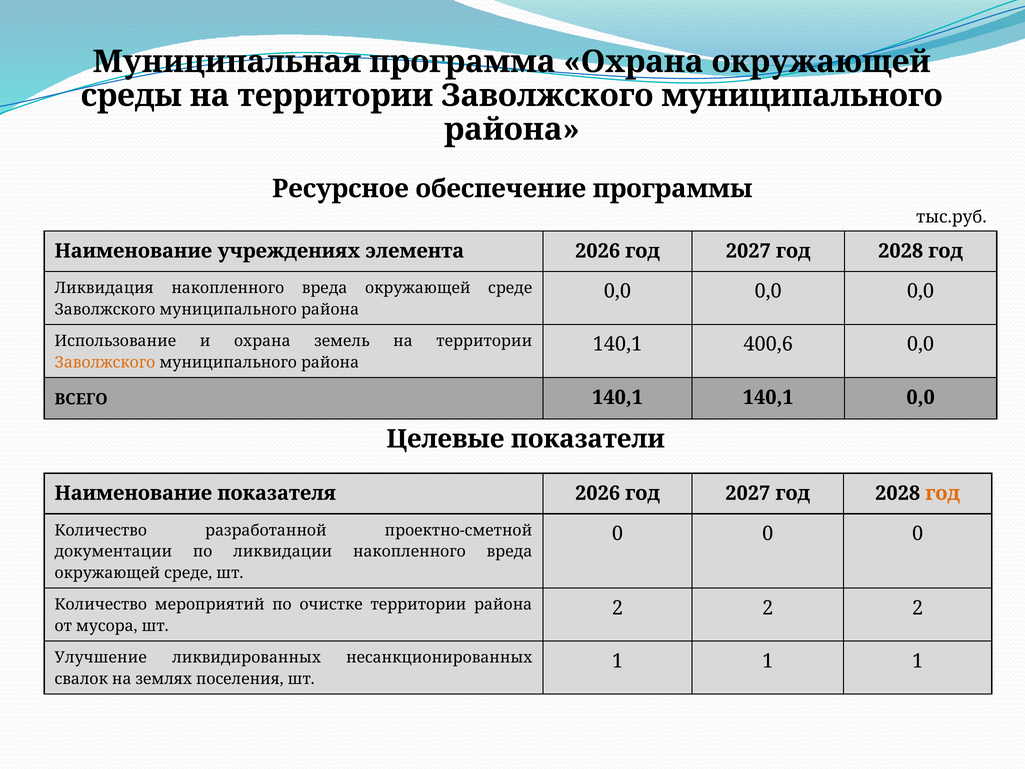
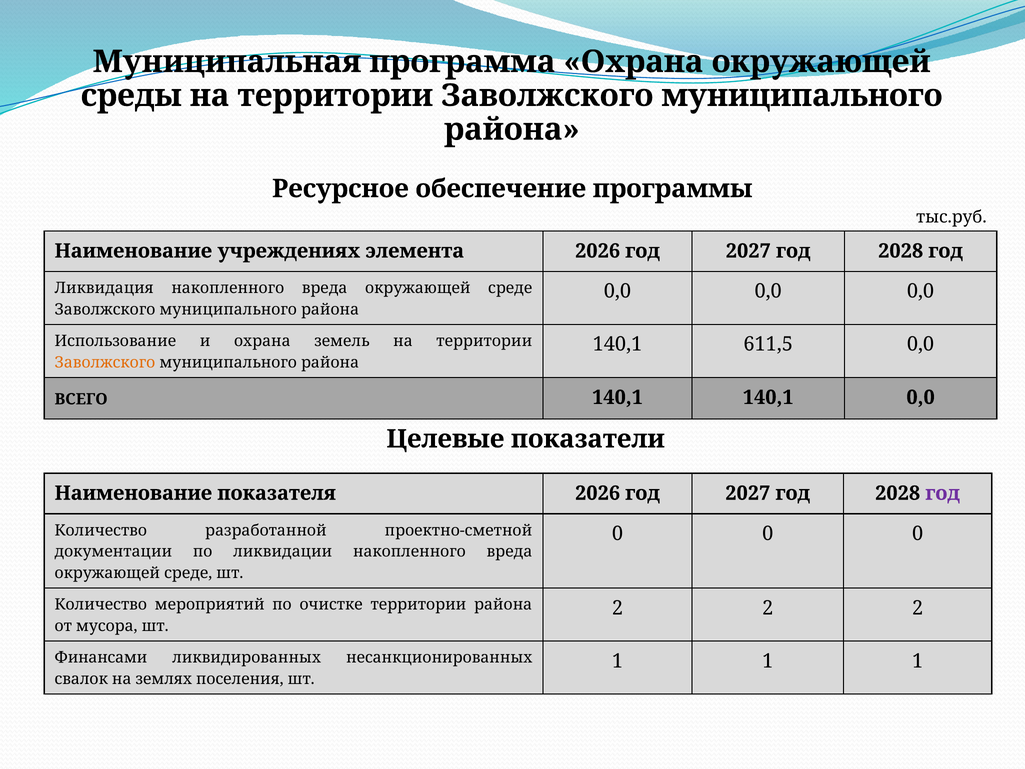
400,6: 400,6 -> 611,5
год at (943, 493) colour: orange -> purple
Улучшение: Улучшение -> Финансами
